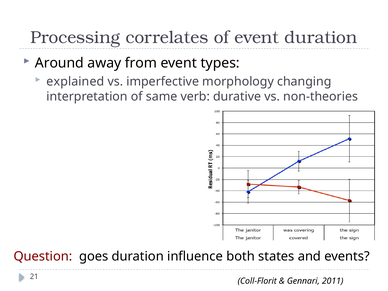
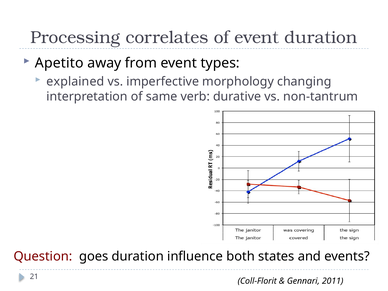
Around: Around -> Apetito
non-theories: non-theories -> non-tantrum
